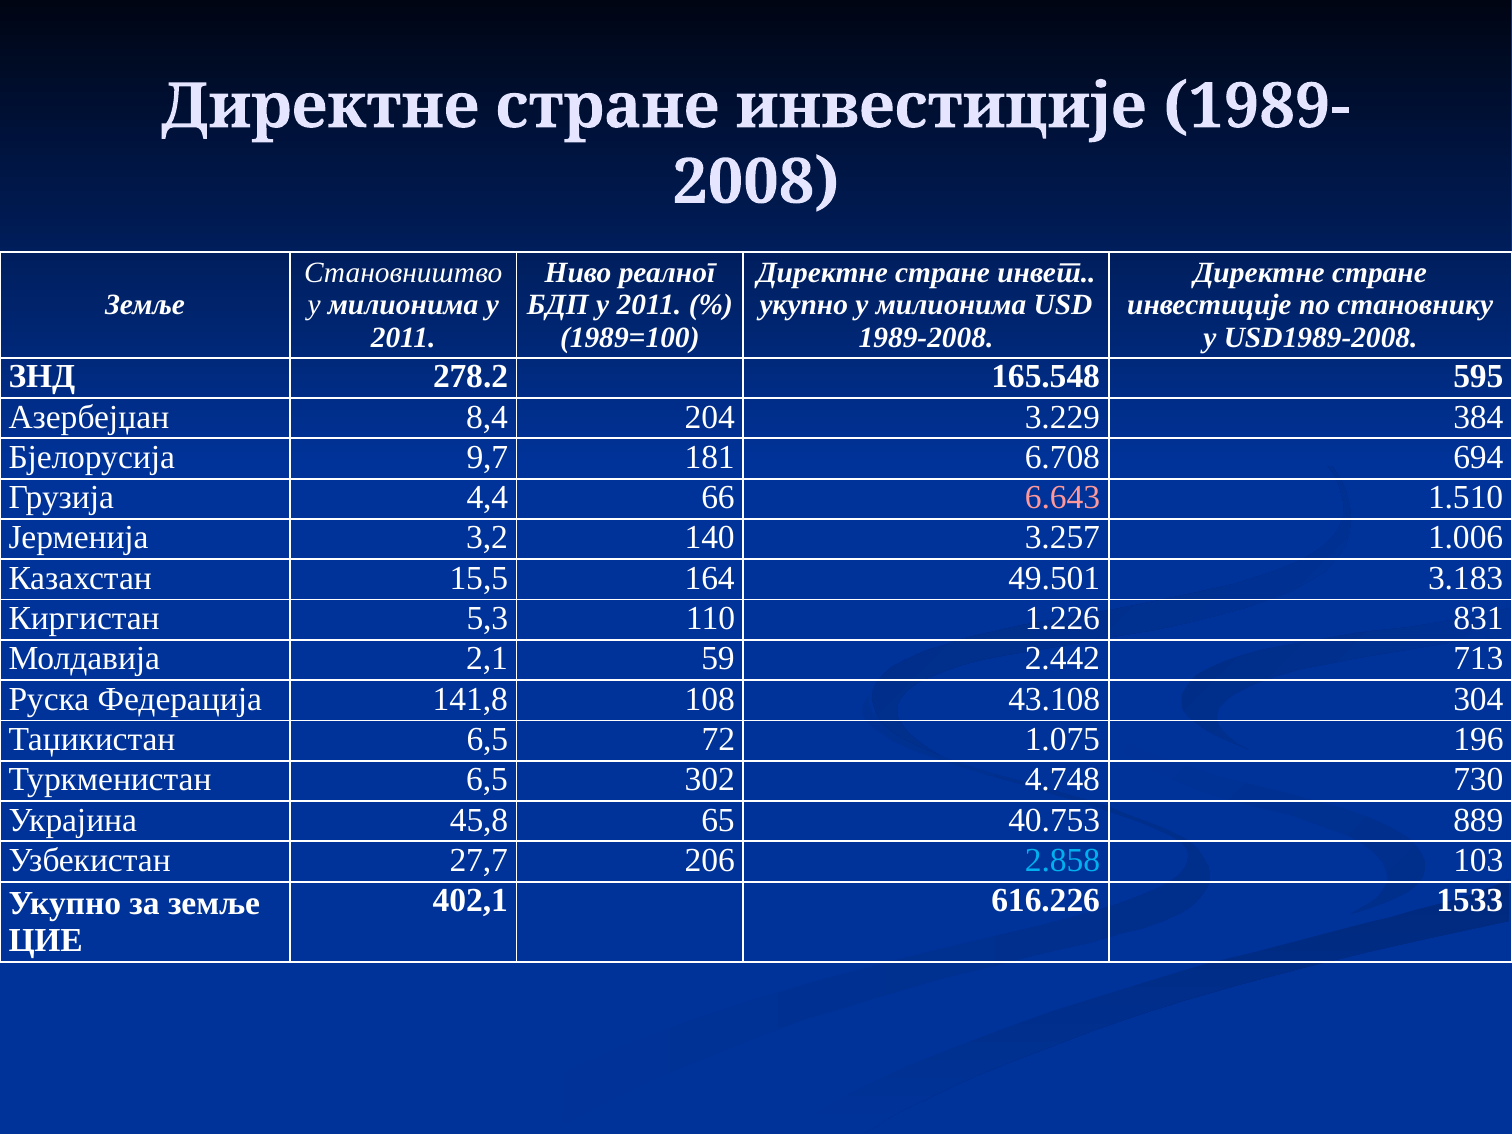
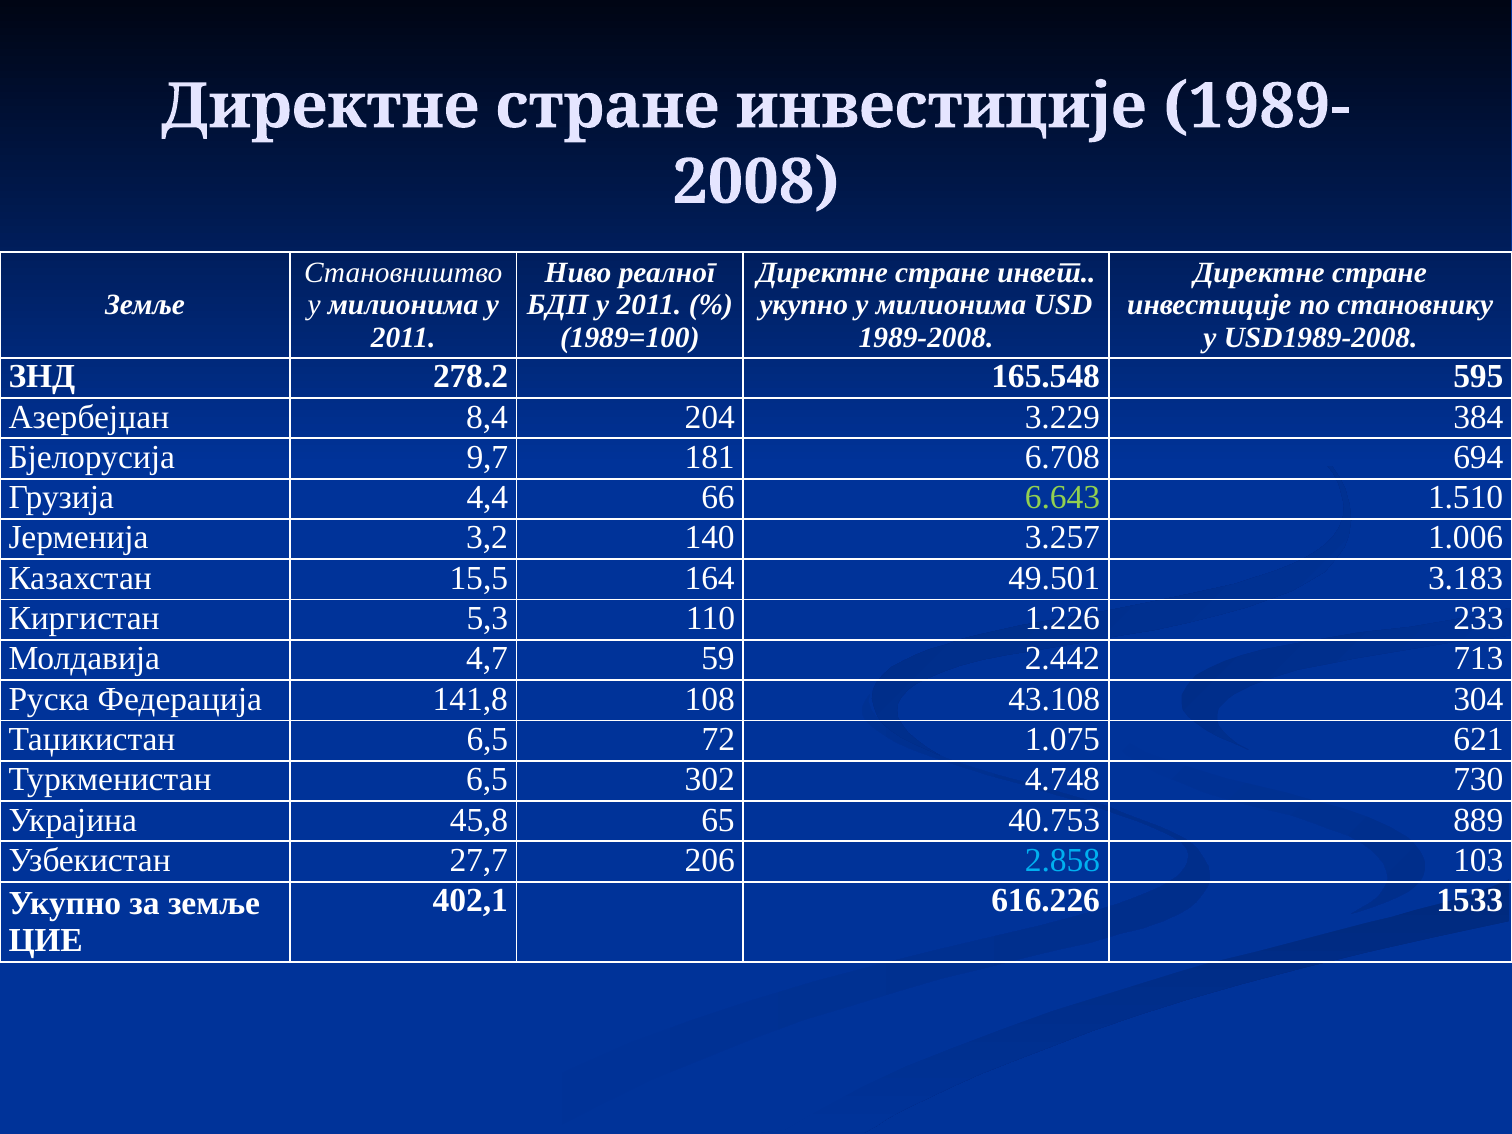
6.643 colour: pink -> light green
831: 831 -> 233
2,1: 2,1 -> 4,7
196: 196 -> 621
